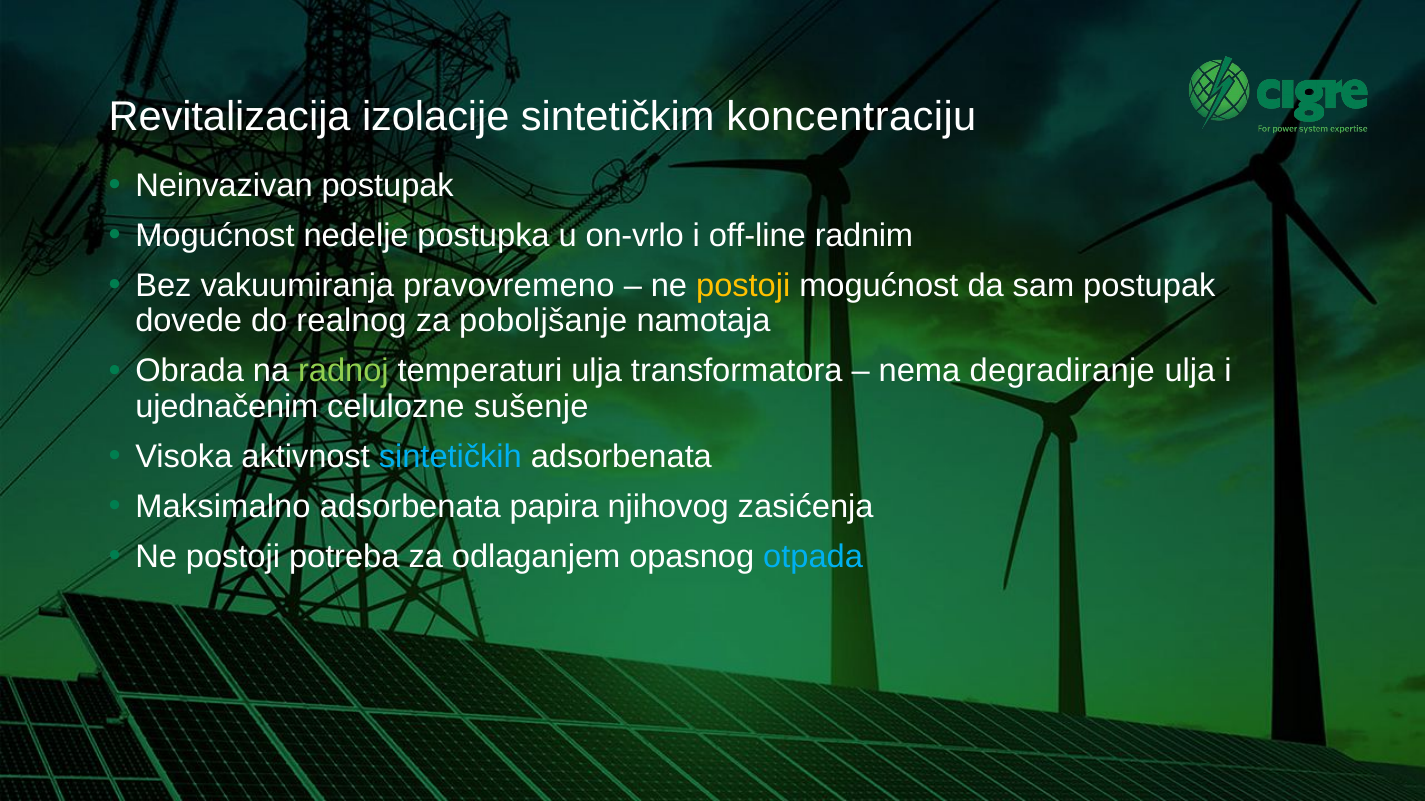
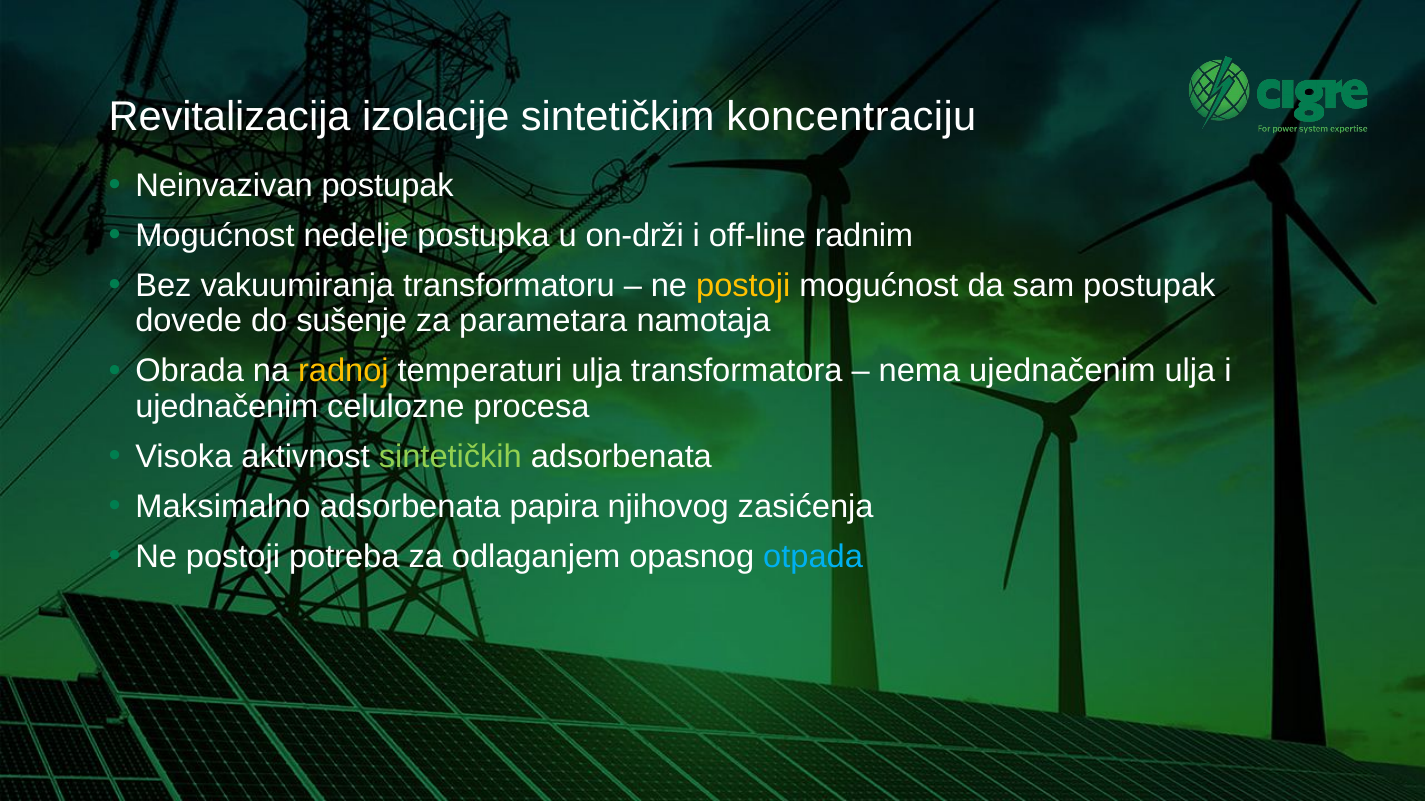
on-vrlo: on-vrlo -> on-drži
pravovremeno: pravovremeno -> transformatoru
realnog: realnog -> sušenje
poboljšanje: poboljšanje -> parametara
radnoj colour: light green -> yellow
nema degradiranje: degradiranje -> ujednačenim
sušenje: sušenje -> procesa
sintetičkih colour: light blue -> light green
